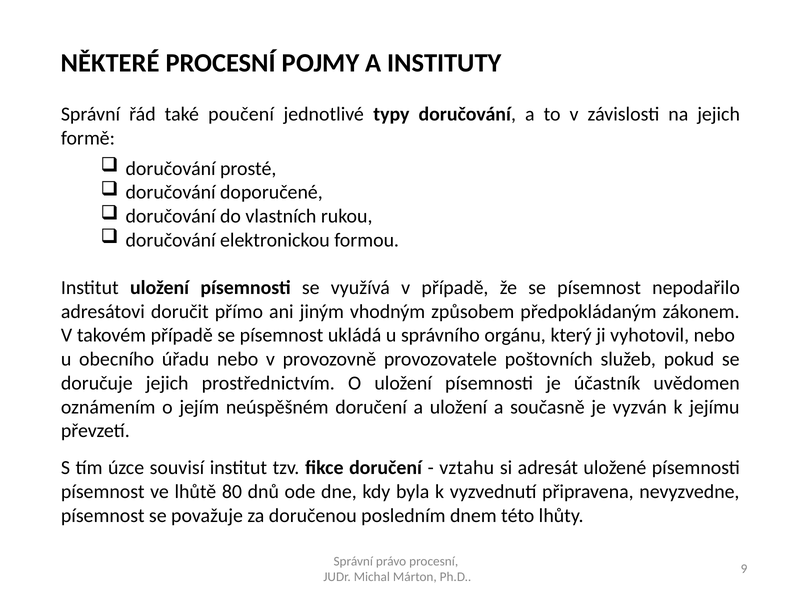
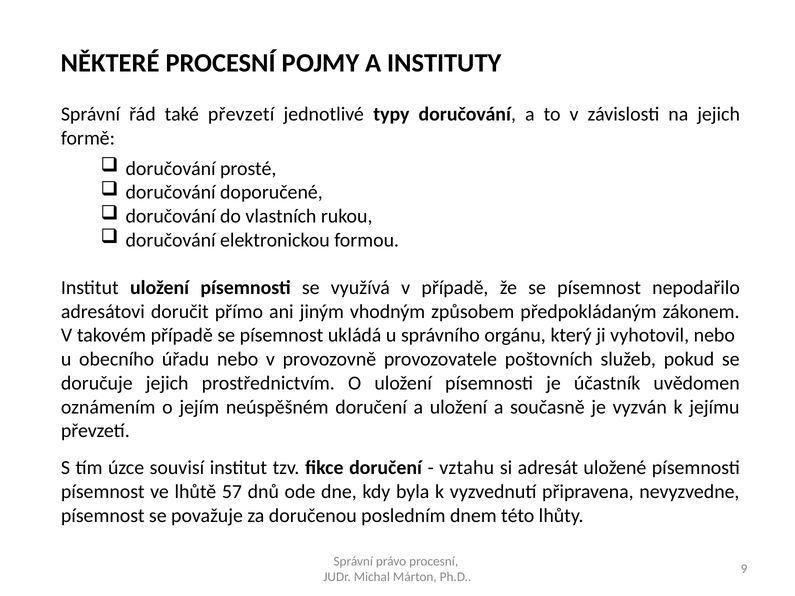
také poučení: poučení -> převzetí
80: 80 -> 57
